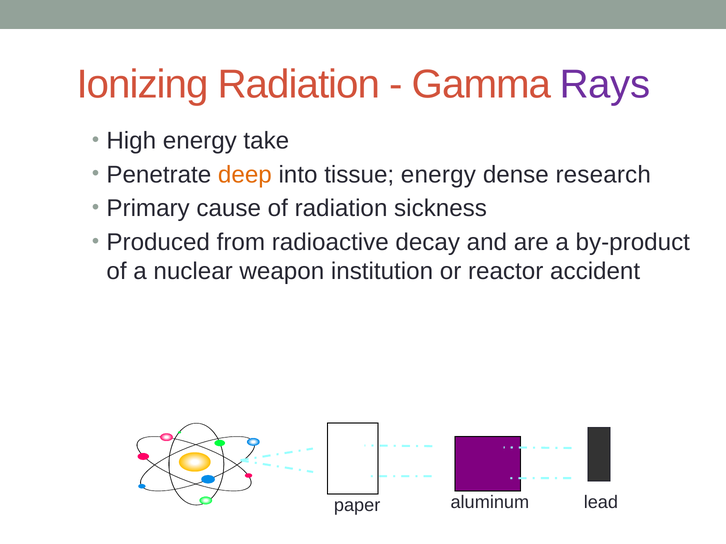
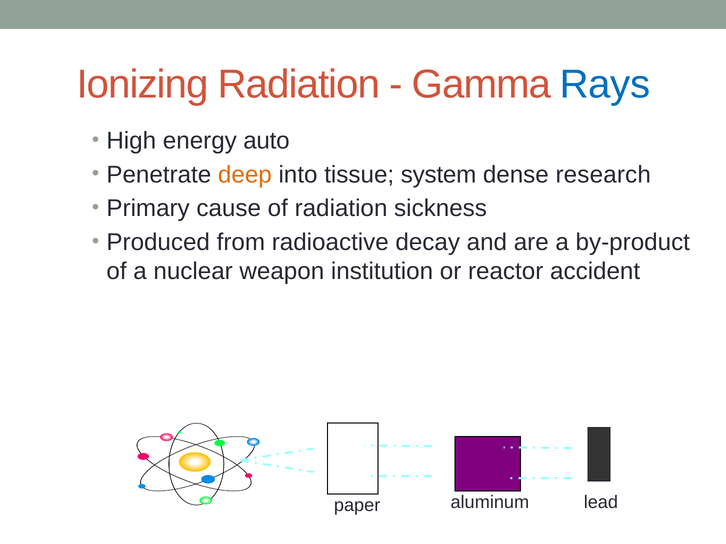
Rays colour: purple -> blue
take: take -> auto
tissue energy: energy -> system
